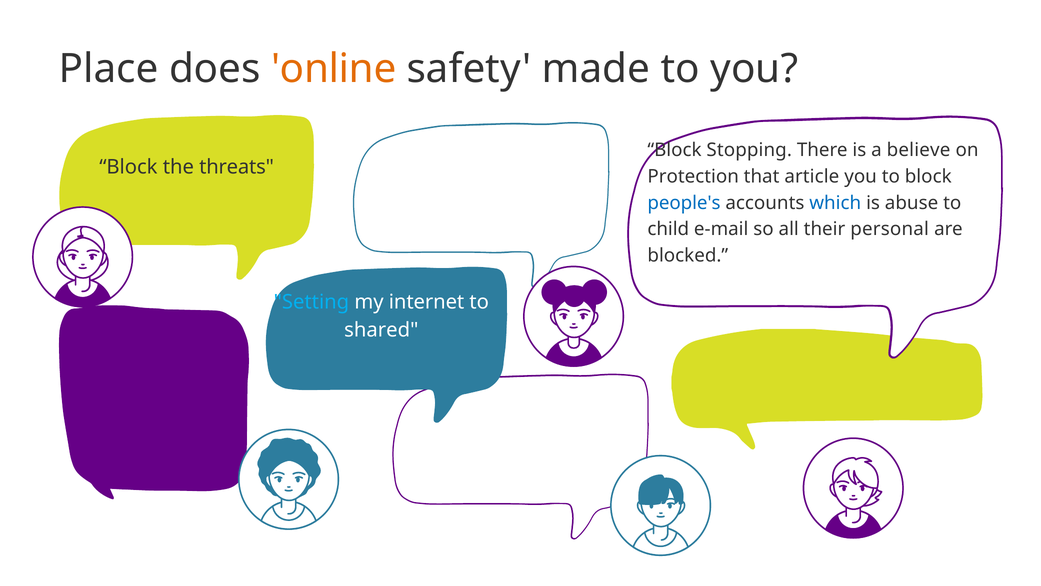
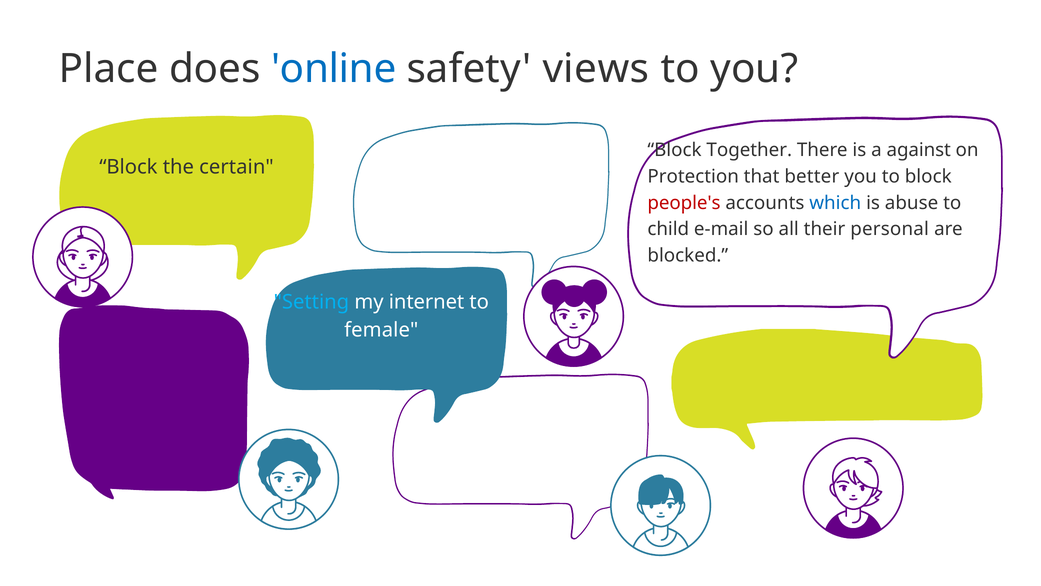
online colour: orange -> blue
made: made -> views
Stopping: Stopping -> Together
believe: believe -> against
threats: threats -> certain
article: article -> better
people's colour: blue -> red
shared: shared -> female
